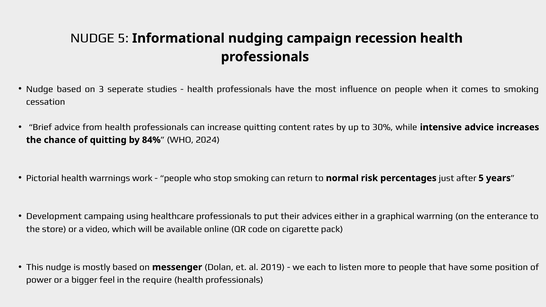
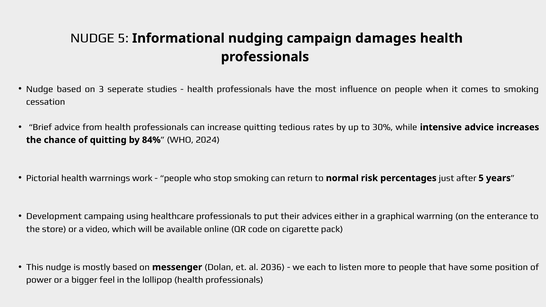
recession: recession -> damages
content: content -> tedious
2019: 2019 -> 2036
require: require -> lollipop
